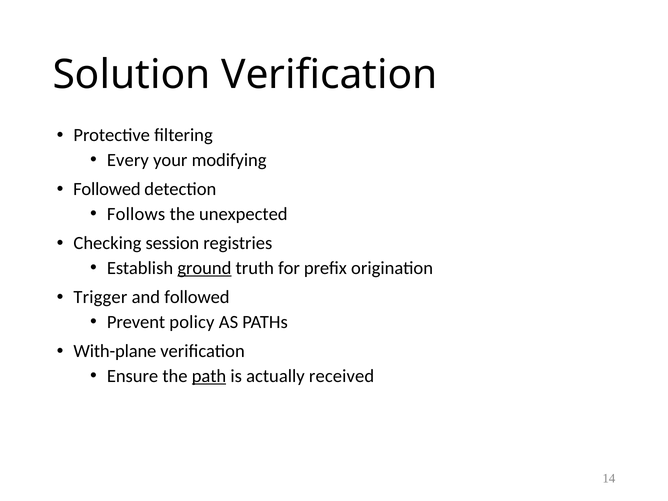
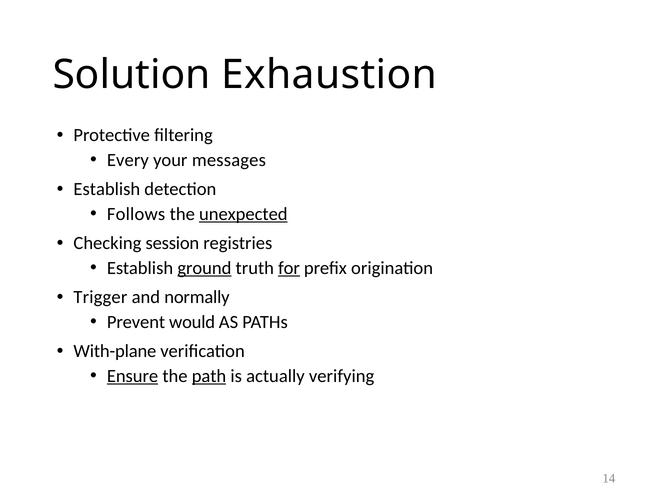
Solution Verification: Verification -> Exhaustion
modifying: modifying -> messages
Followed at (107, 189): Followed -> Establish
unexpected underline: none -> present
for underline: none -> present
and followed: followed -> normally
policy: policy -> would
Ensure underline: none -> present
received: received -> verifying
